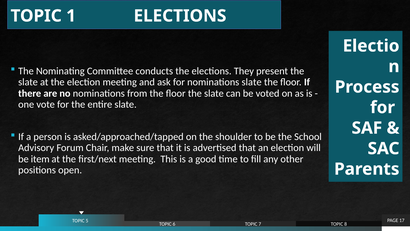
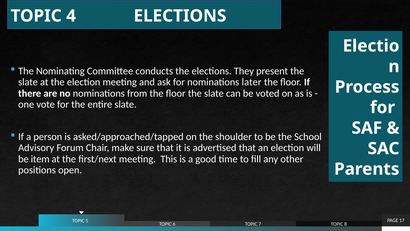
1: 1 -> 4
nominations slate: slate -> later
